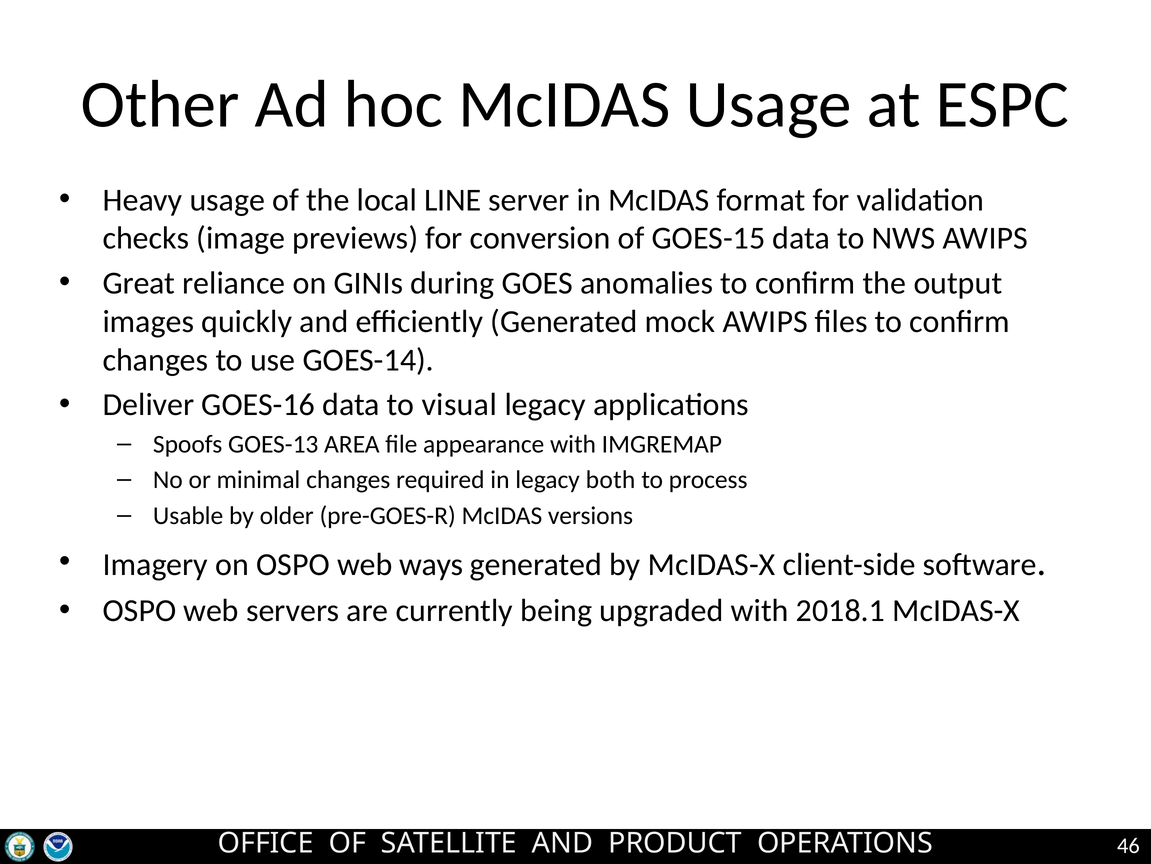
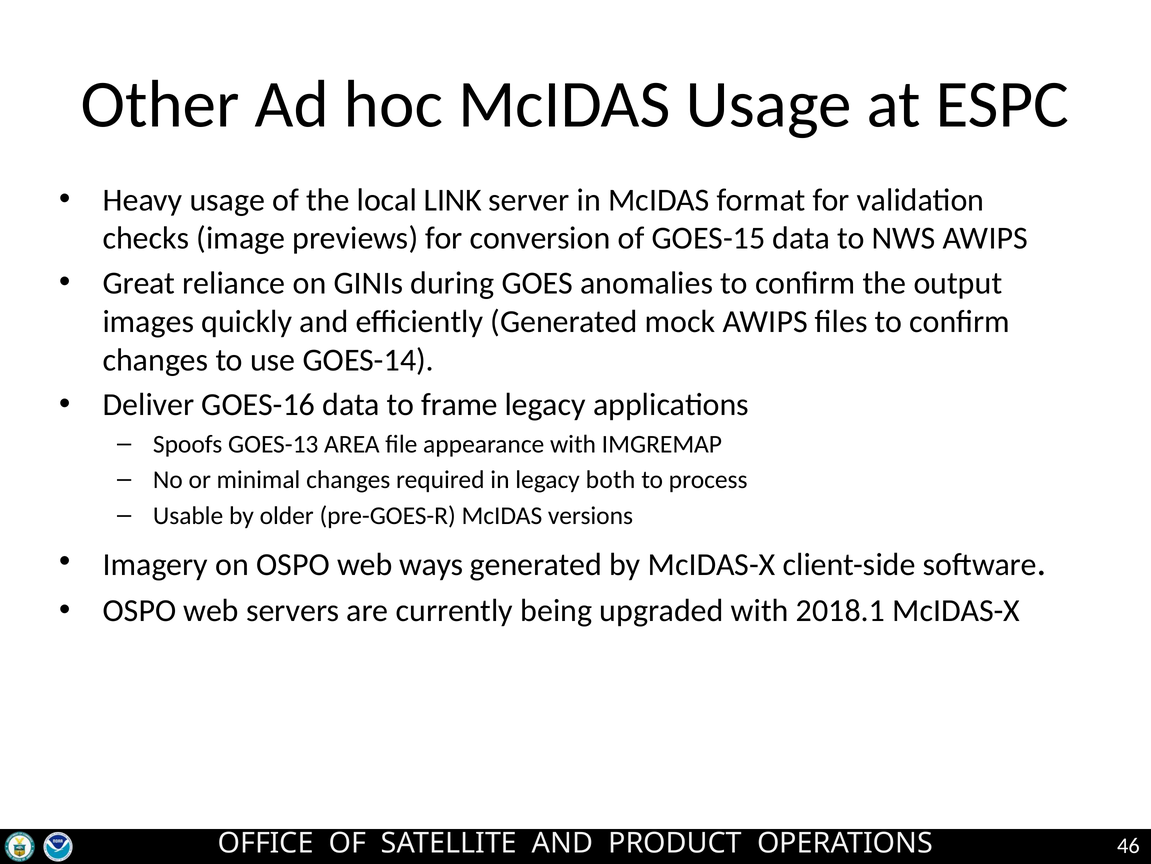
LINE: LINE -> LINK
visual: visual -> frame
